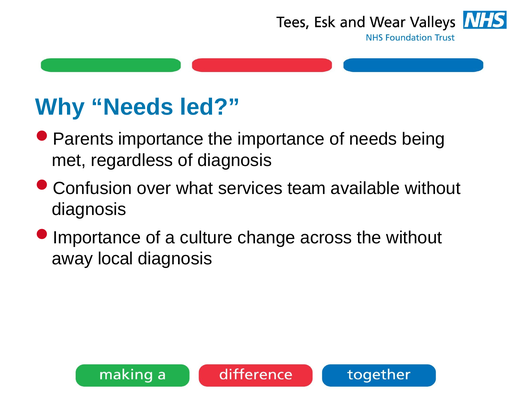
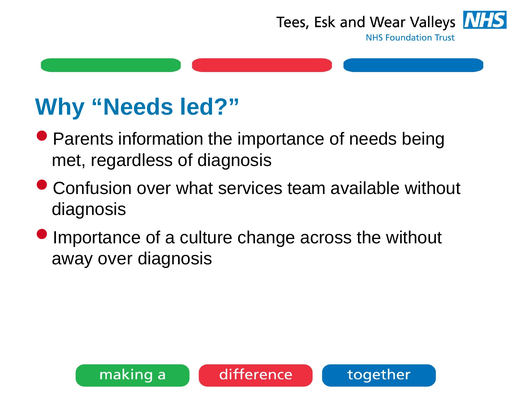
importance at (161, 139): importance -> information
away local: local -> over
